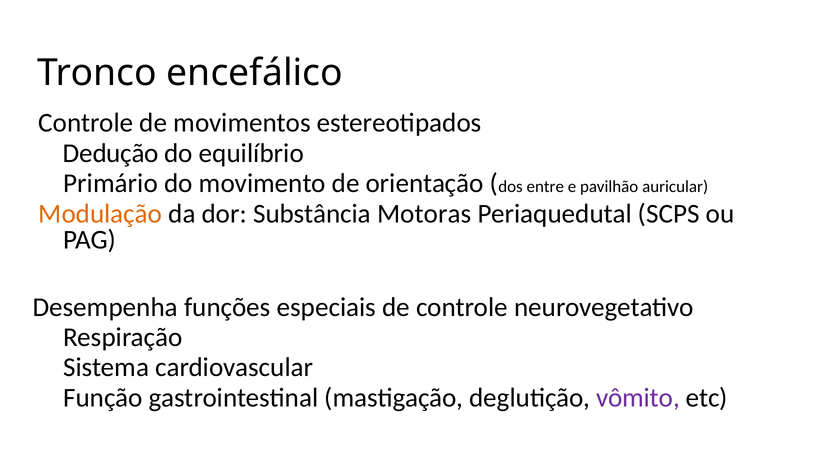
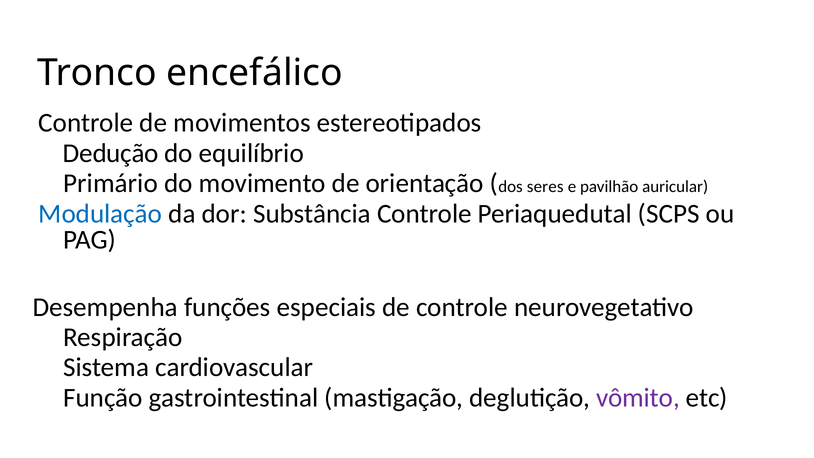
entre: entre -> seres
Modulação colour: orange -> blue
Substância Motoras: Motoras -> Controle
